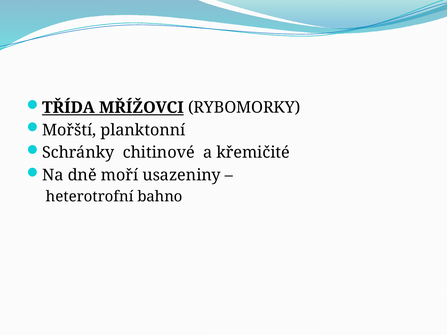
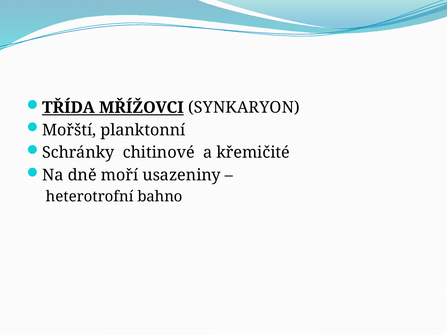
RYBOMORKY: RYBOMORKY -> SYNKARYON
